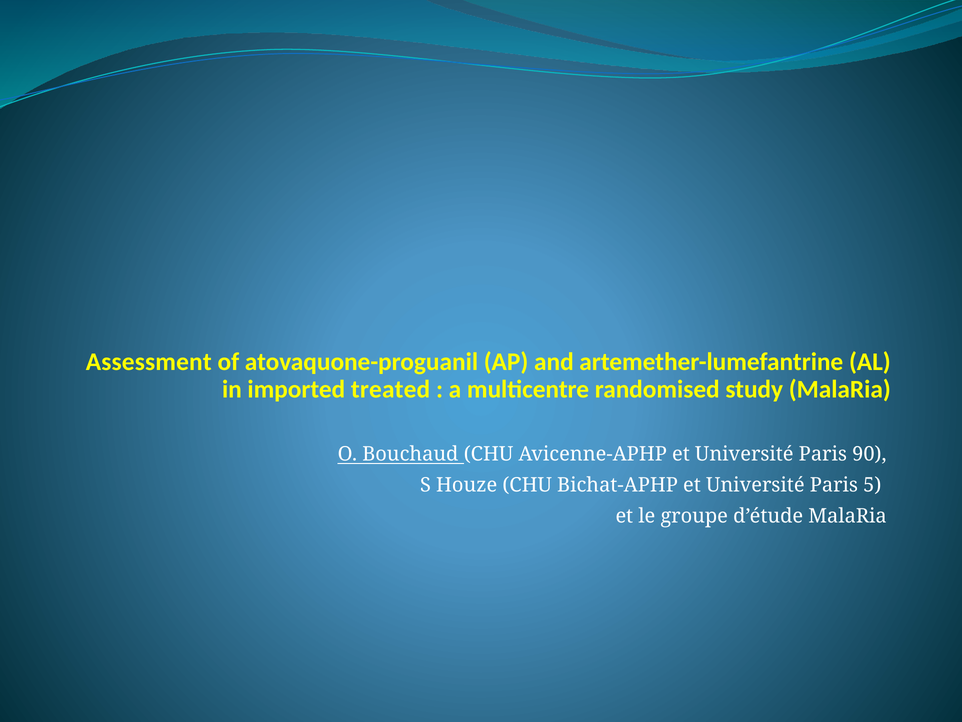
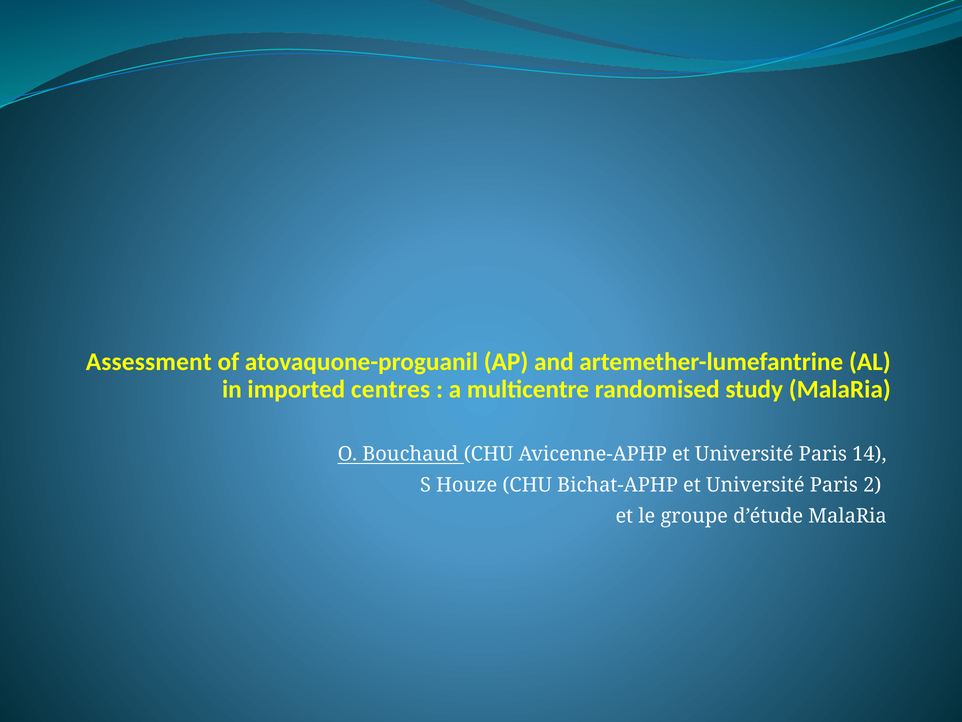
treated: treated -> centres
90: 90 -> 14
5: 5 -> 2
